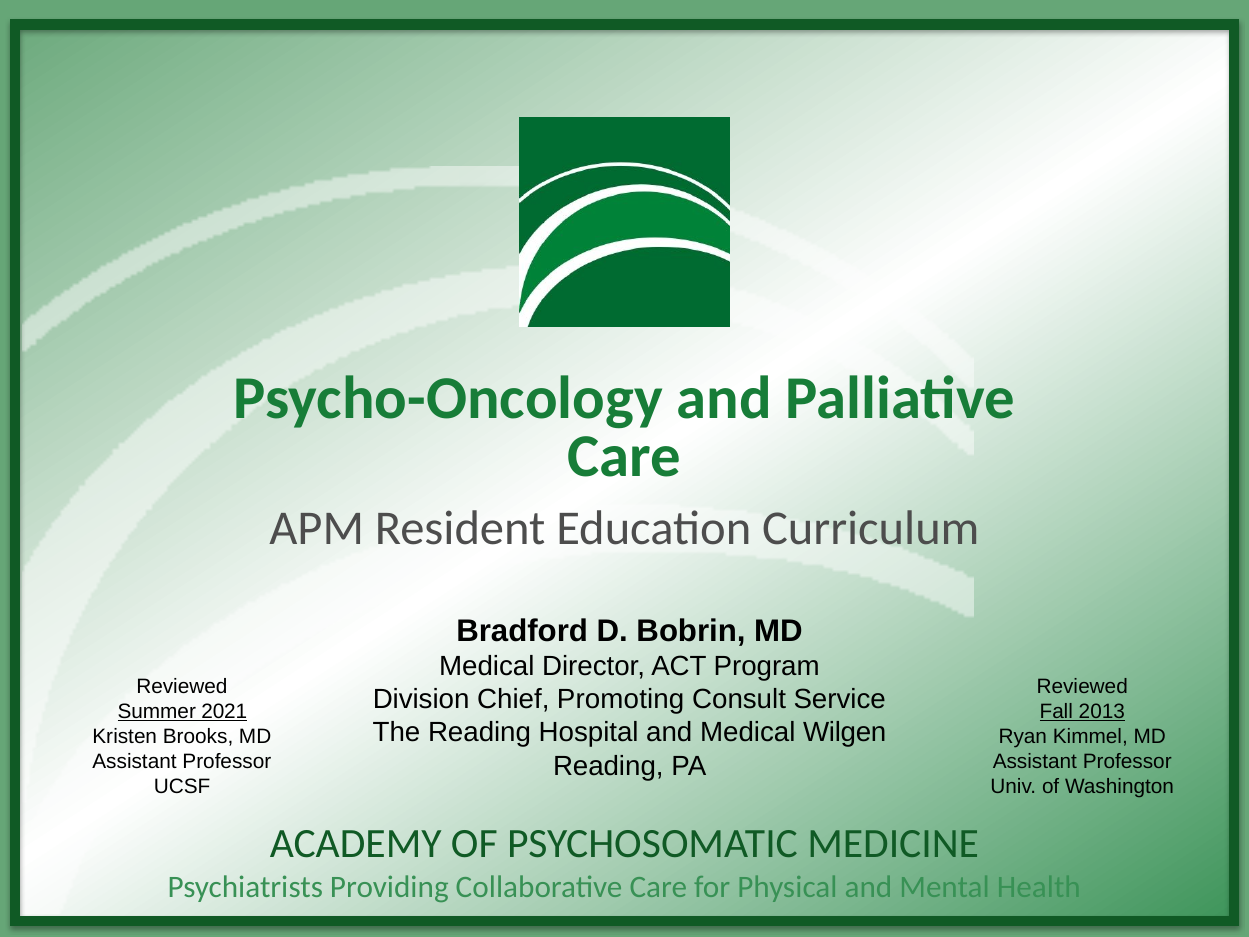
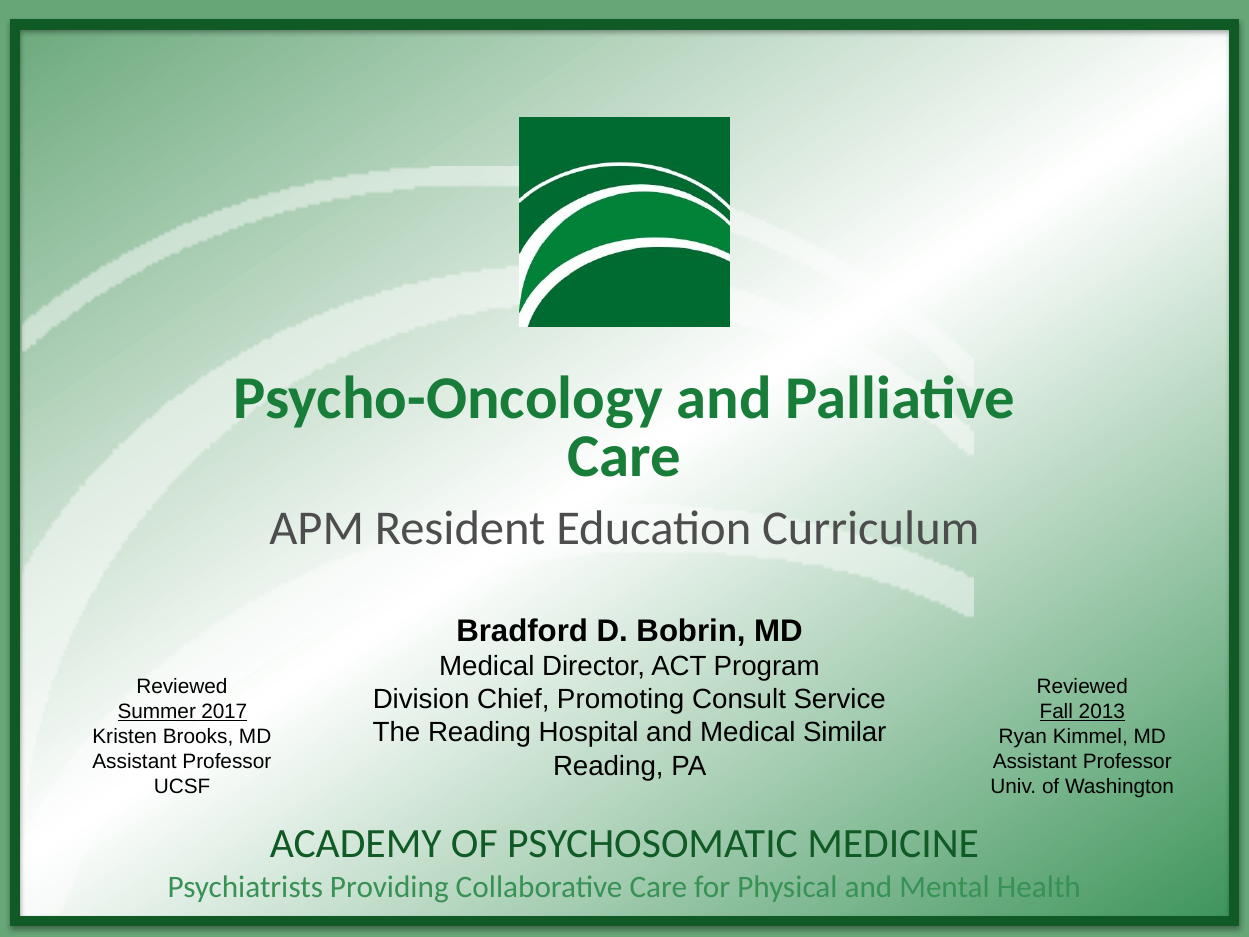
2021: 2021 -> 2017
Wilgen: Wilgen -> Similar
